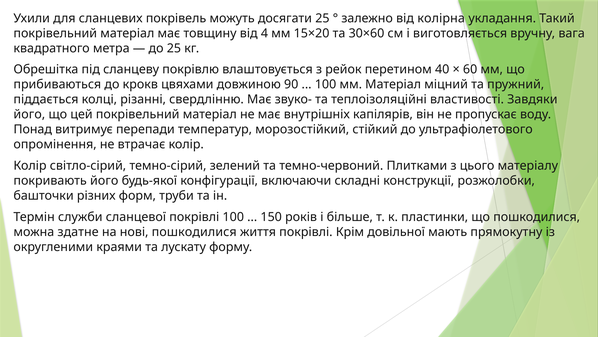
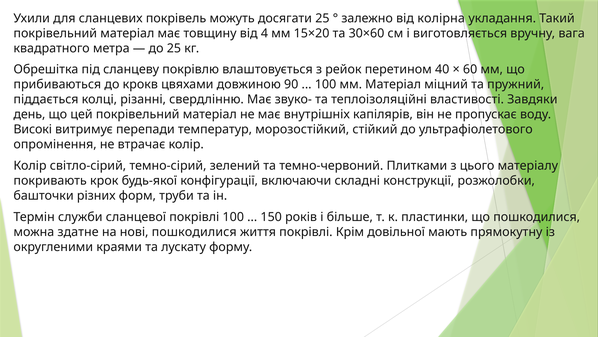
його at (29, 114): його -> день
Понад: Понад -> Високі
покривають його: його -> крок
